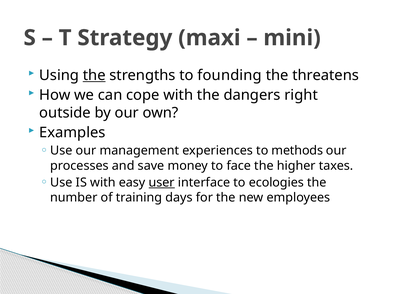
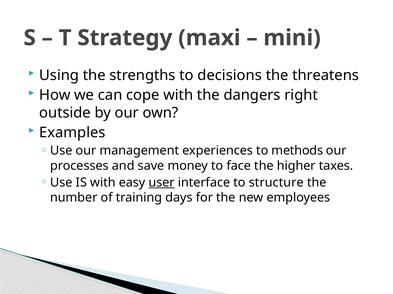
the at (94, 75) underline: present -> none
founding: founding -> decisions
ecologies: ecologies -> structure
